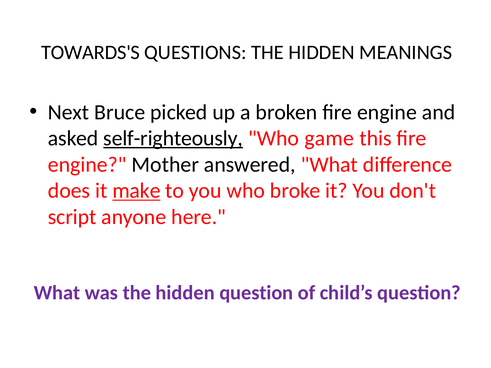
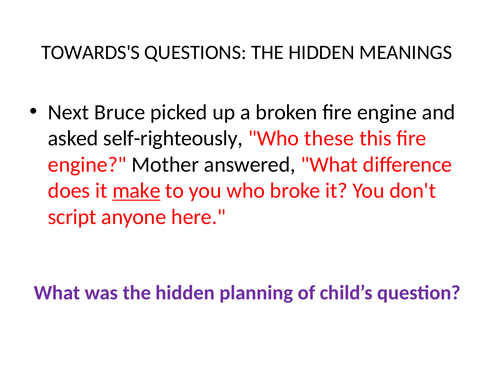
self-righteously underline: present -> none
game: game -> these
hidden question: question -> planning
